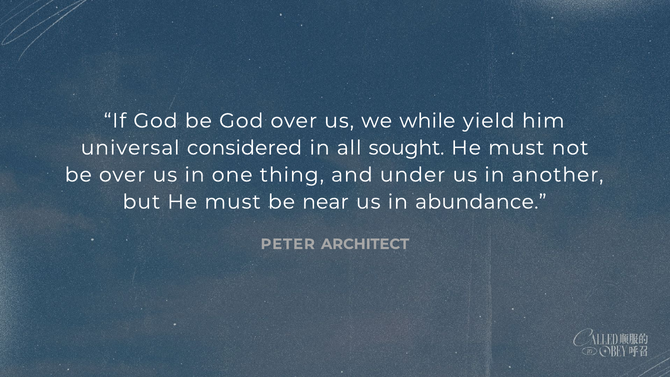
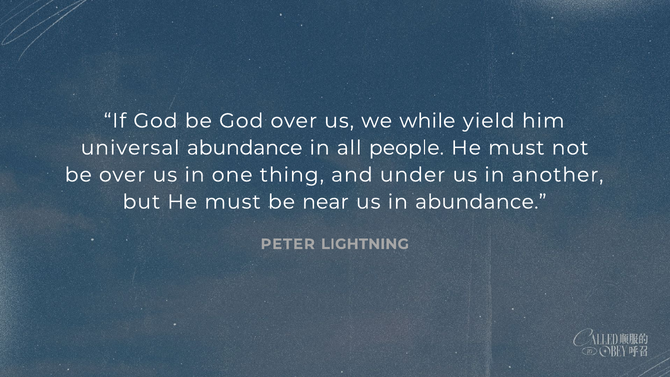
universal considered: considered -> abundance
sought: sought -> people
ARCHITECT: ARCHITECT -> LIGHTNING
